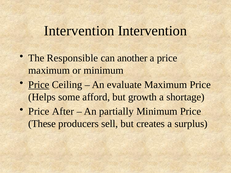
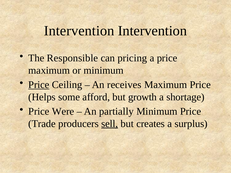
another: another -> pricing
evaluate: evaluate -> receives
After: After -> Were
These: These -> Trade
sell underline: none -> present
